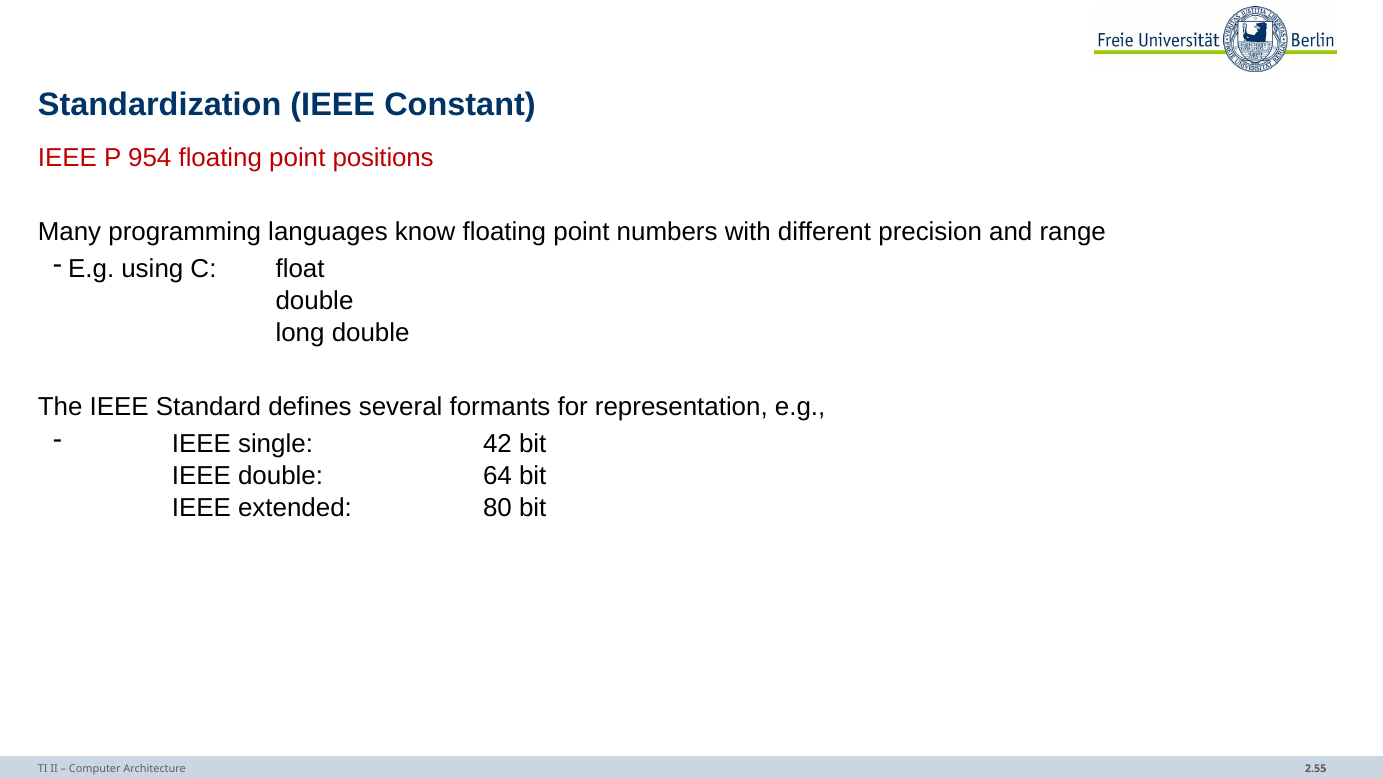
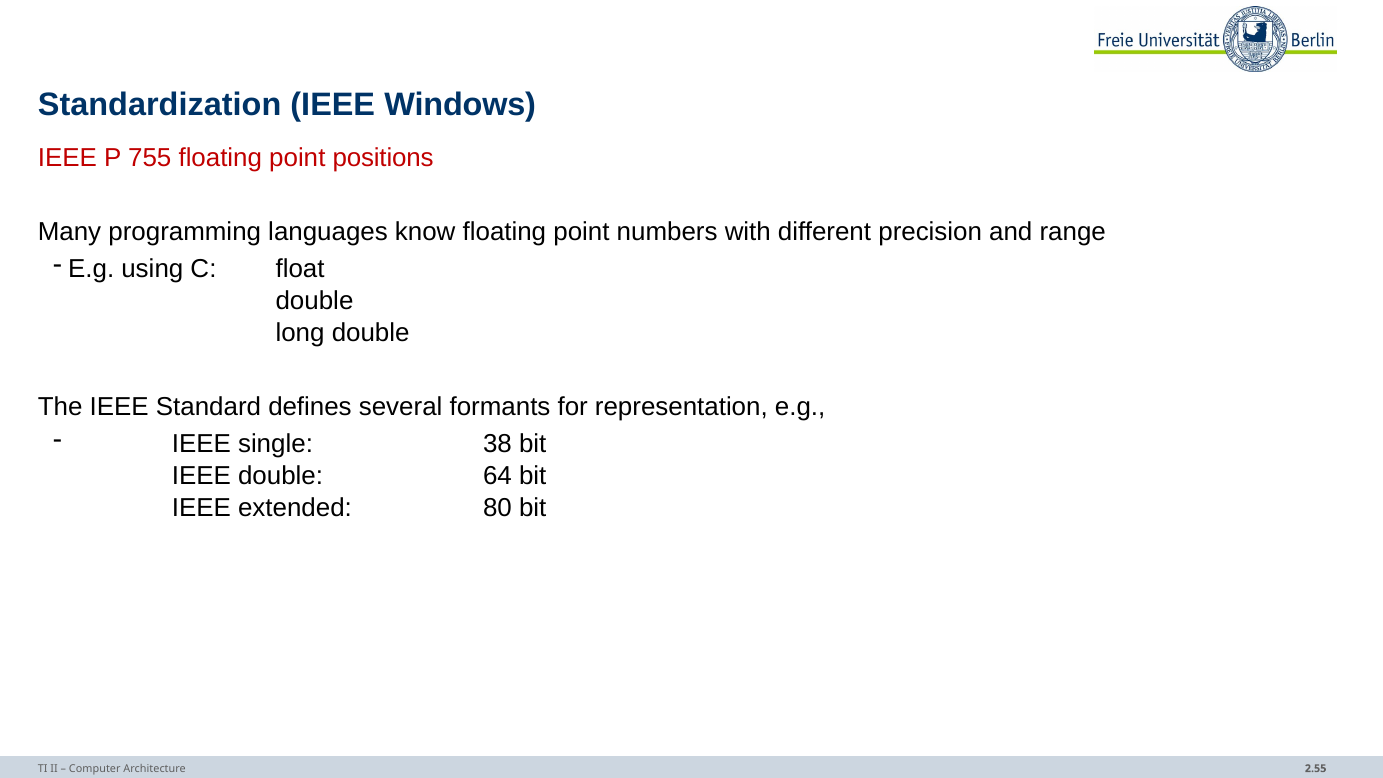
Constant: Constant -> Windows
954: 954 -> 755
42: 42 -> 38
